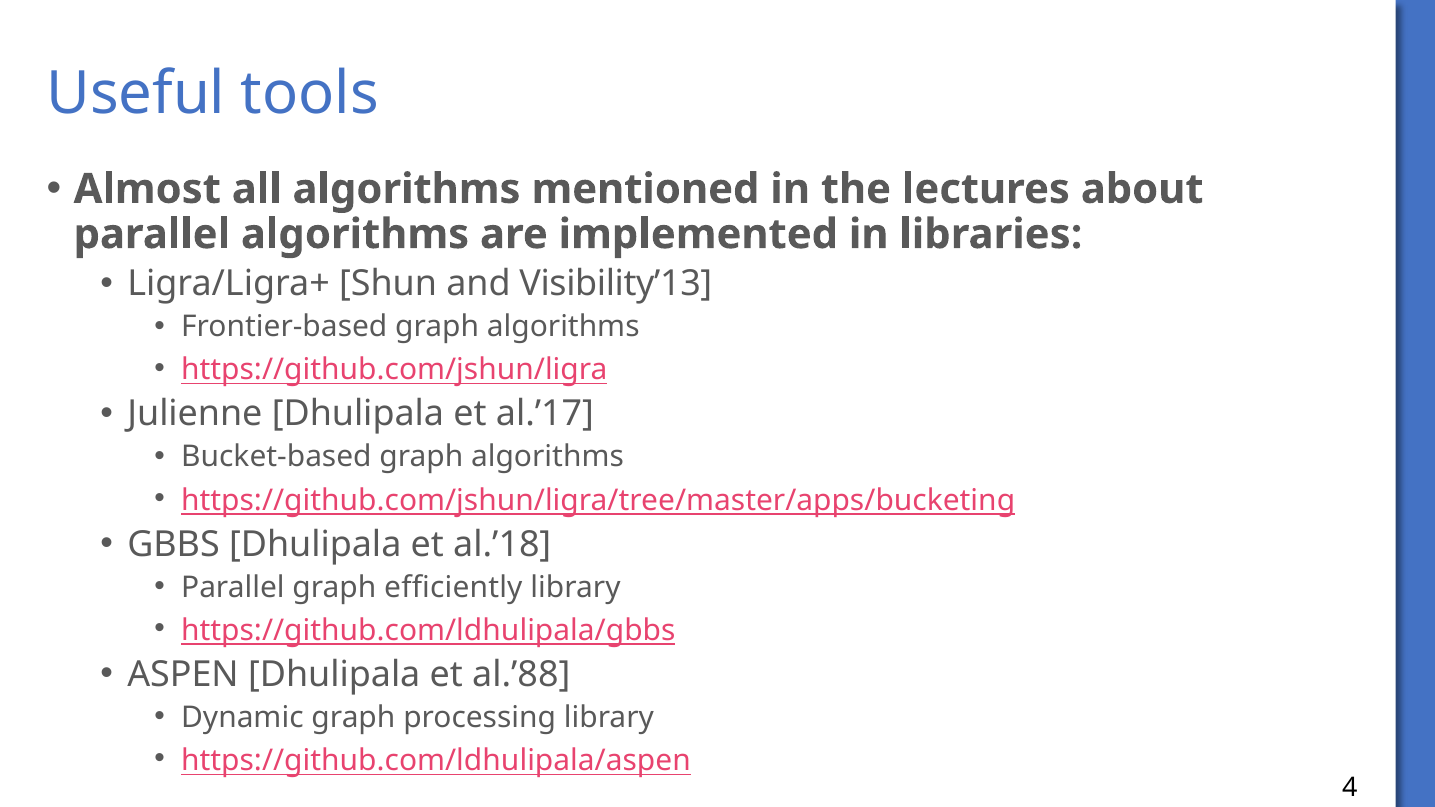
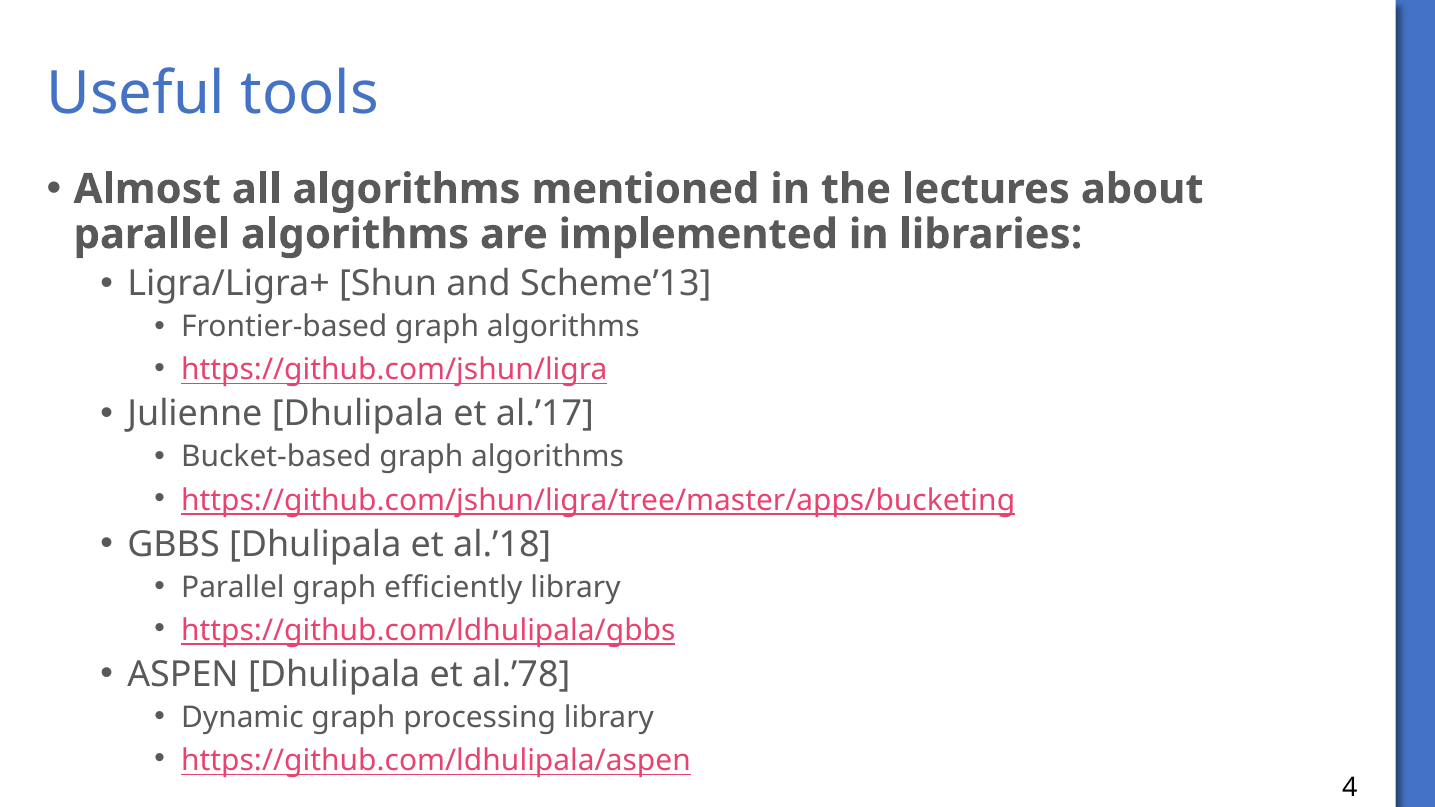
Visibility’13: Visibility’13 -> Scheme’13
al.’88: al.’88 -> al.’78
